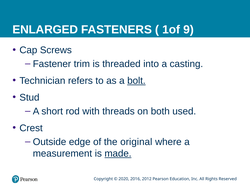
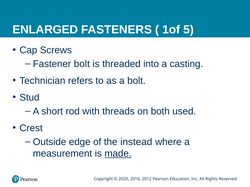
9: 9 -> 5
Fastener trim: trim -> bolt
bolt at (136, 81) underline: present -> none
original: original -> instead
